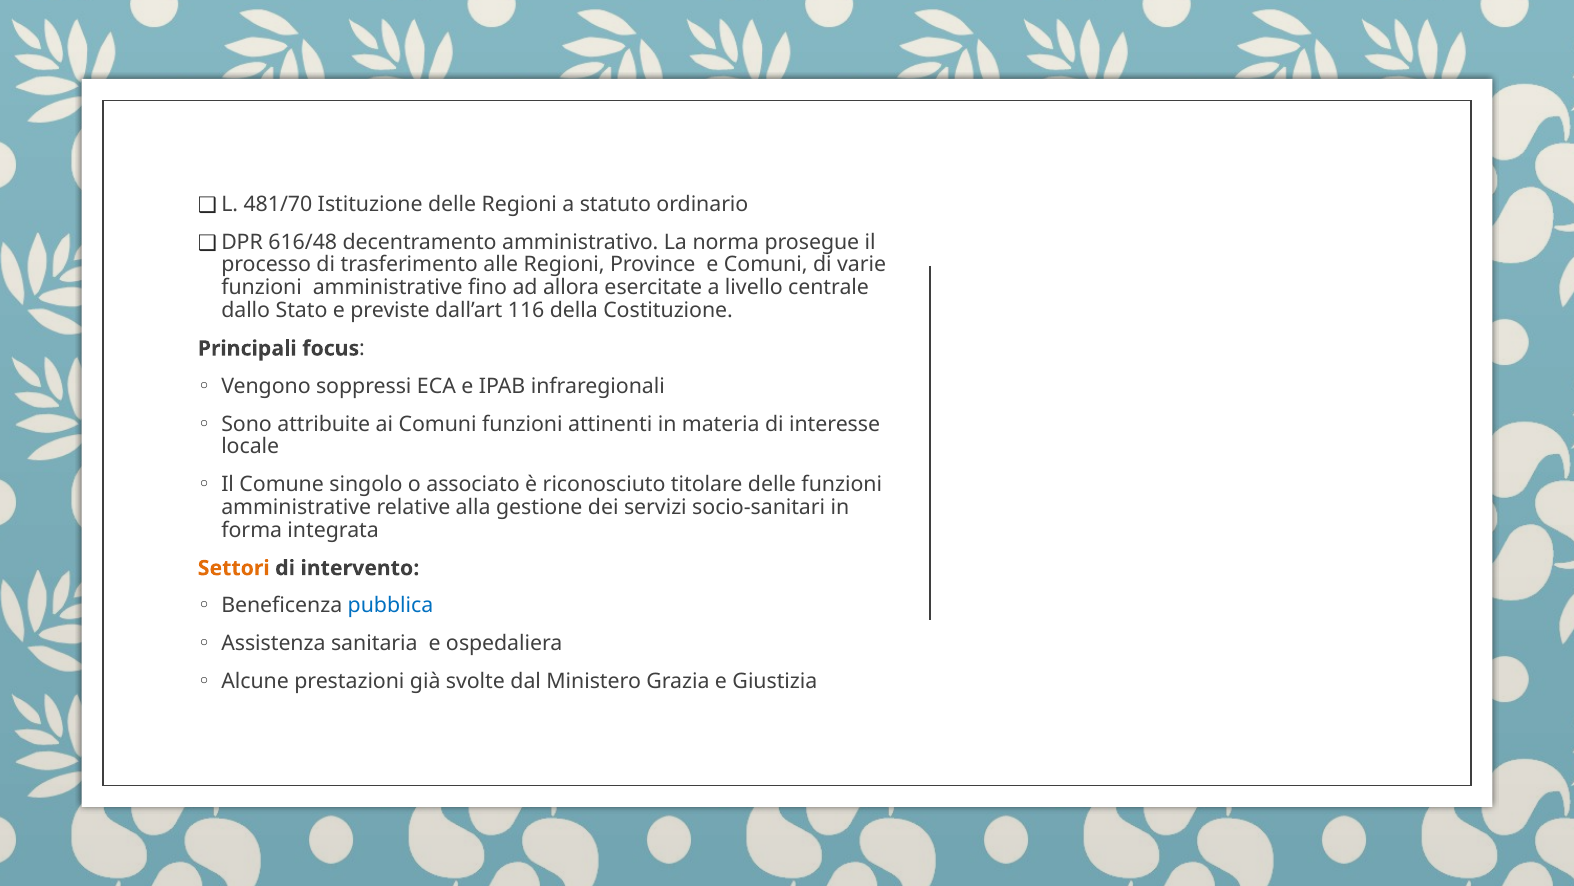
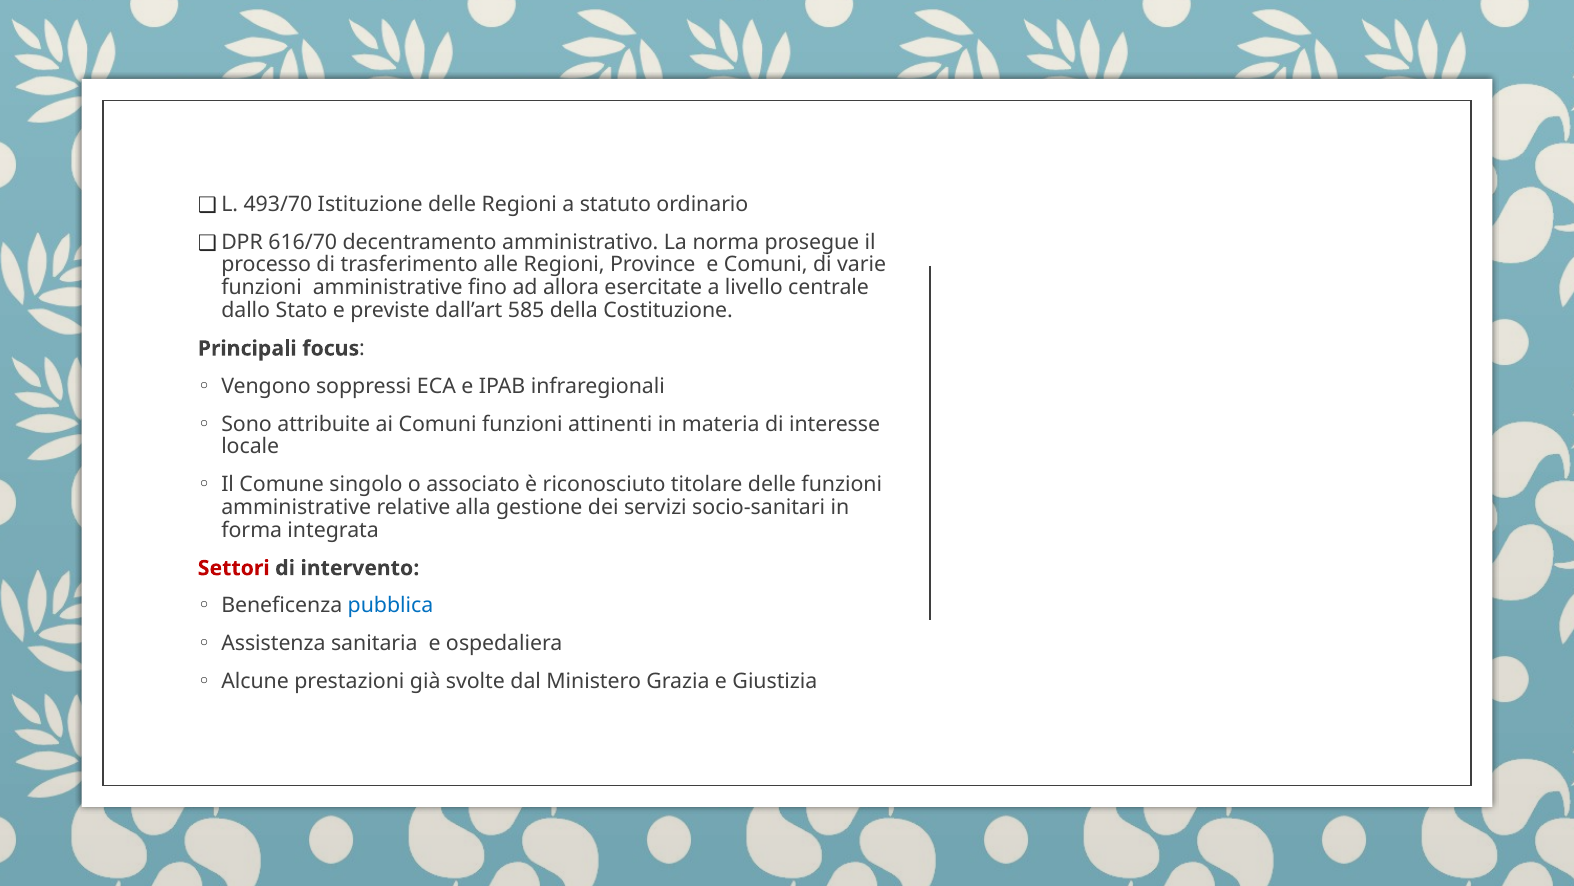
481/70: 481/70 -> 493/70
616/48: 616/48 -> 616/70
116: 116 -> 585
Settori colour: orange -> red
